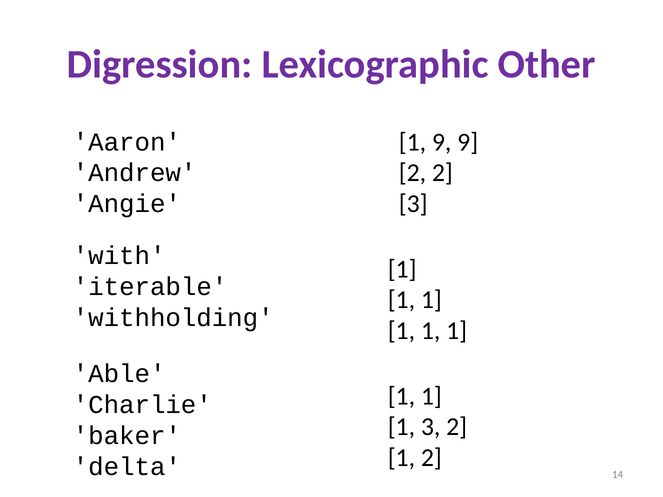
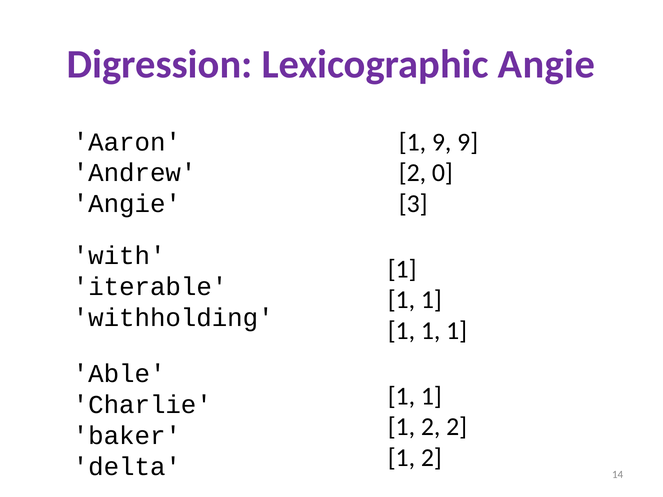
Lexicographic Other: Other -> Angie
2 2: 2 -> 0
3 at (431, 427): 3 -> 2
